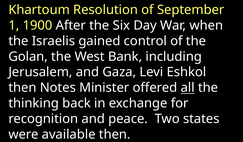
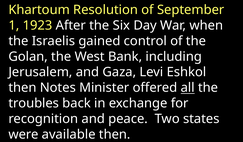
1900: 1900 -> 1923
thinking: thinking -> troubles
